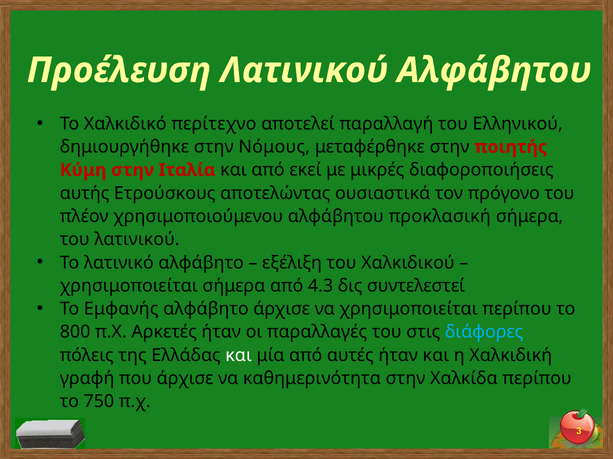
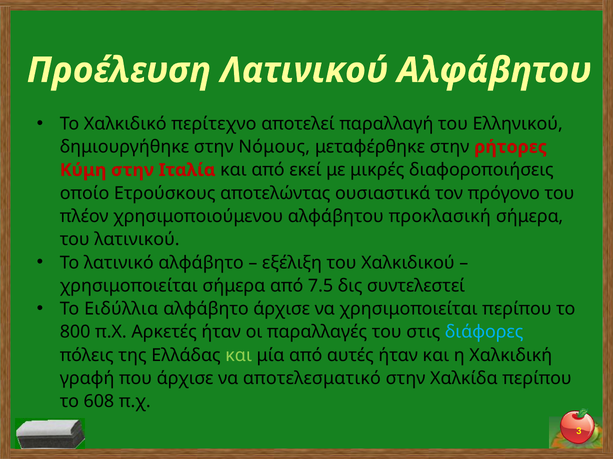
ποιητής: ποιητής -> ρήτορες
αυτής: αυτής -> οποίο
4.3: 4.3 -> 7.5
Εμφανής: Εμφανής -> Ειδύλλια
και at (239, 356) colour: white -> light green
καθημερινότητα: καθημερινότητα -> αποτελεσματικό
750: 750 -> 608
